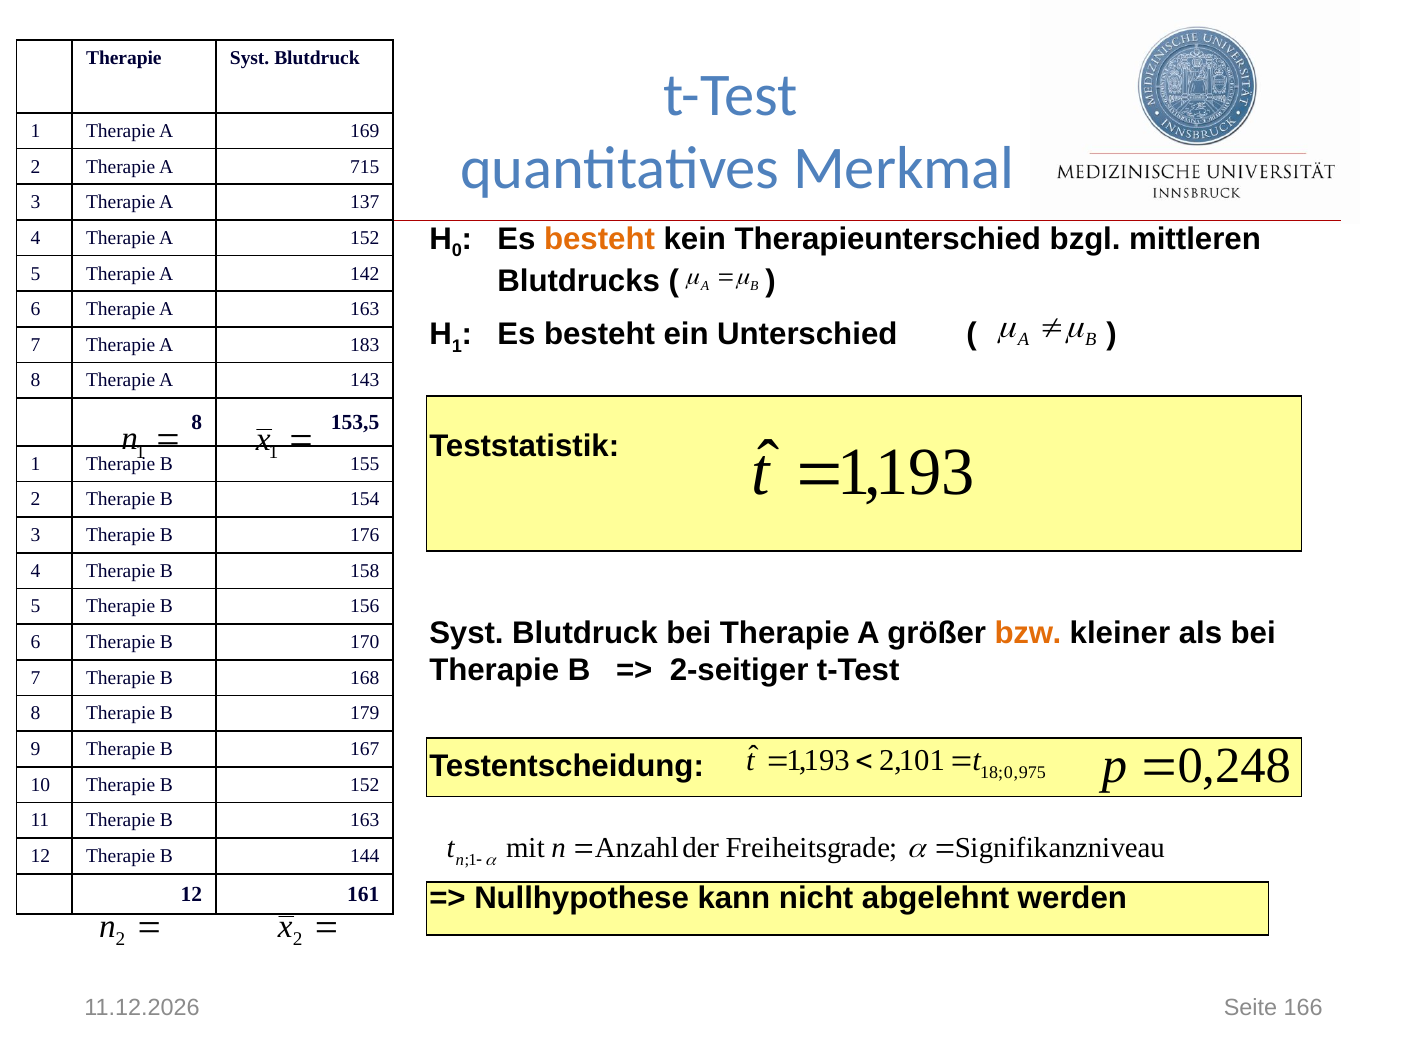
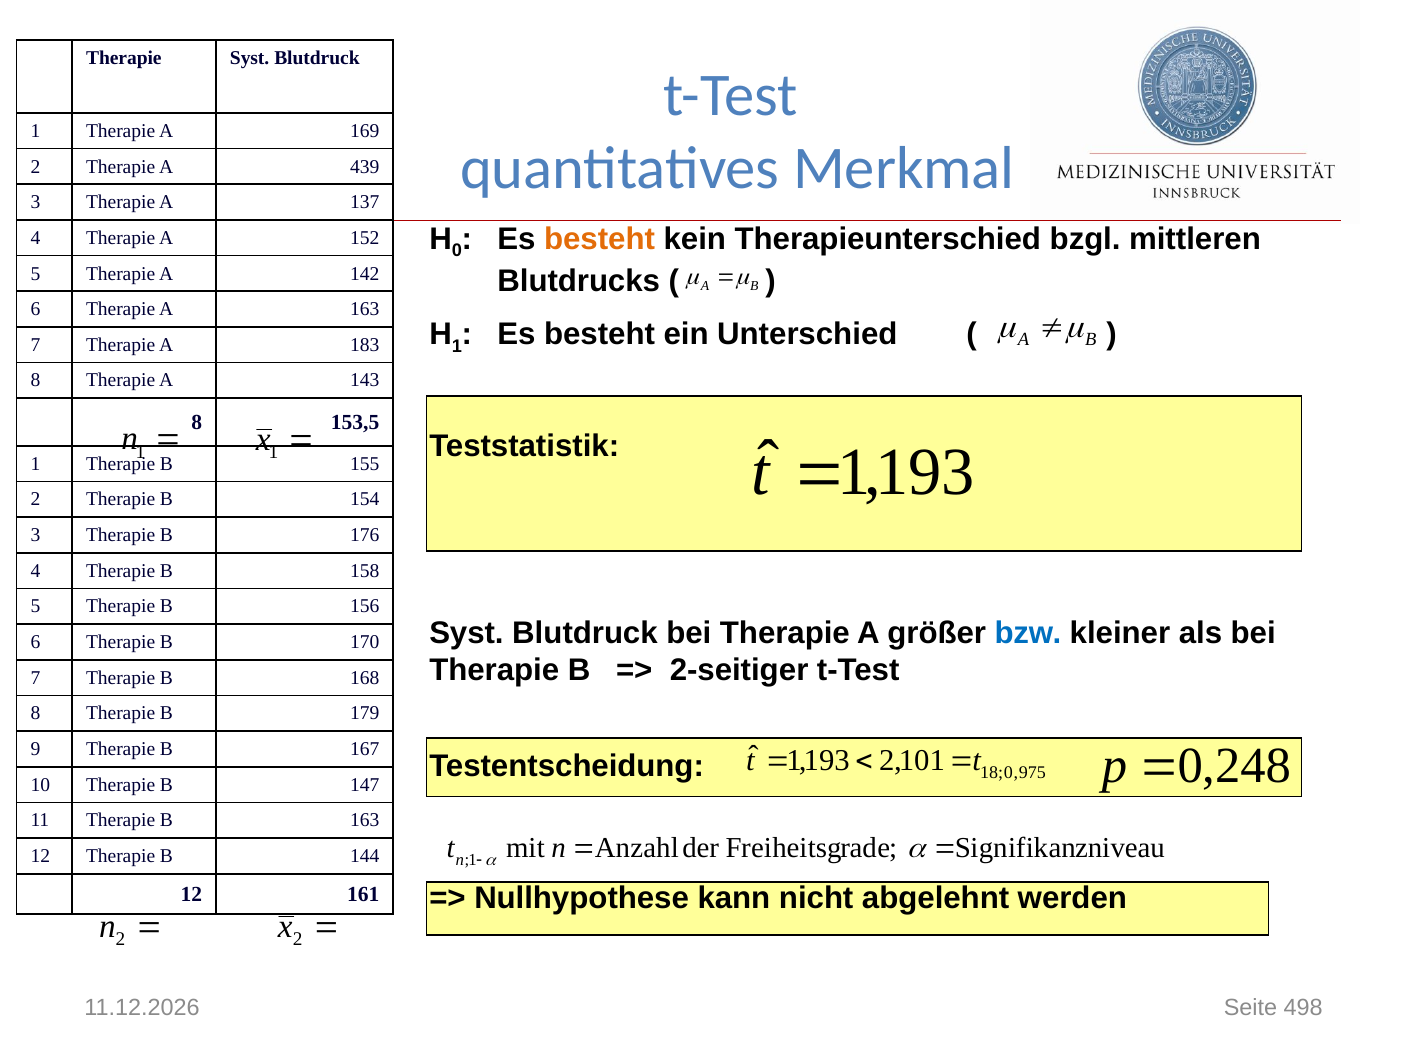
715: 715 -> 439
bzw colour: orange -> blue
B 152: 152 -> 147
166: 166 -> 498
